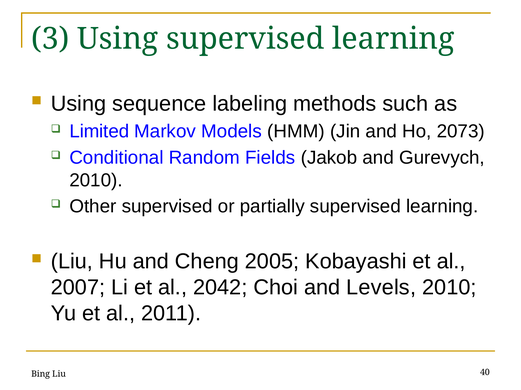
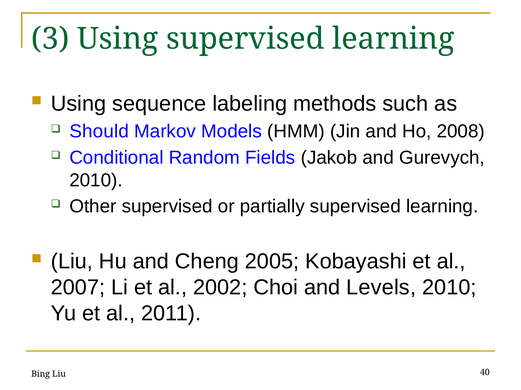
Limited: Limited -> Should
2073: 2073 -> 2008
2042: 2042 -> 2002
